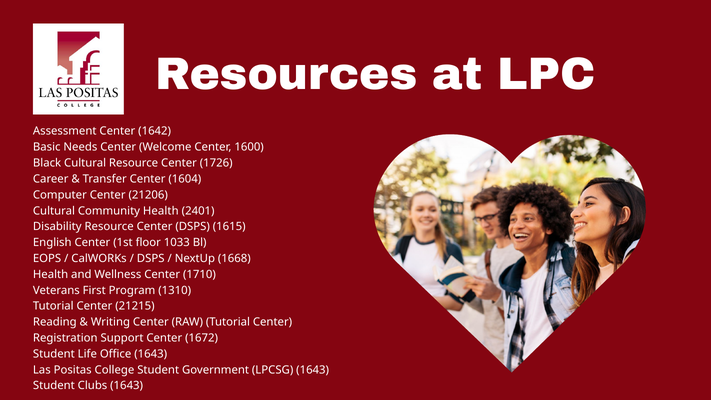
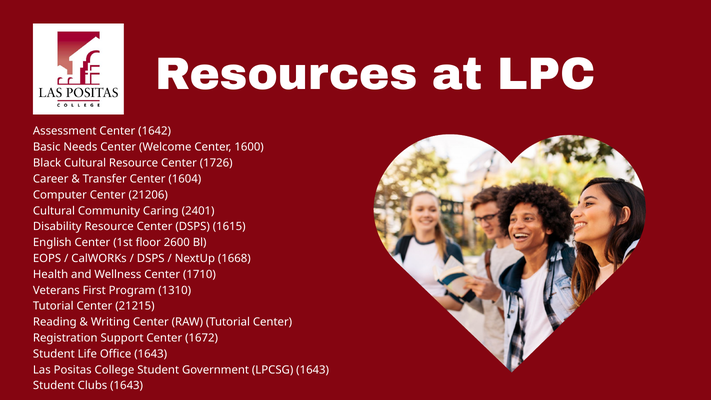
Community Health: Health -> Caring
1033: 1033 -> 2600
